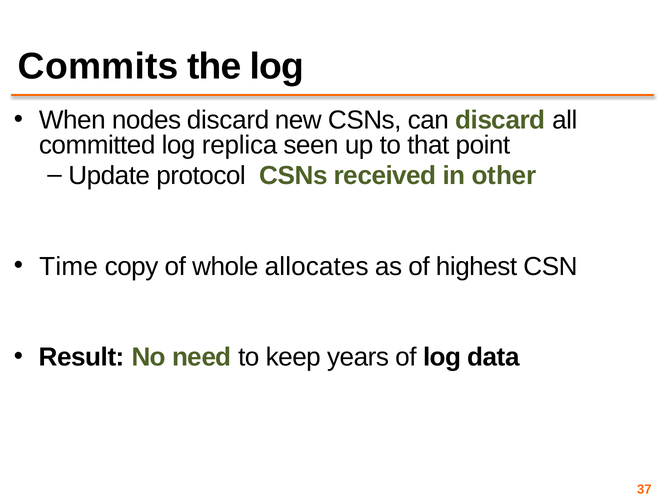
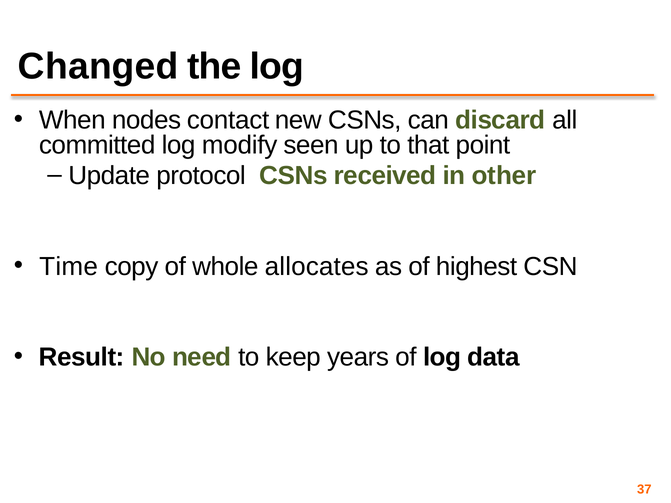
Commits: Commits -> Changed
nodes discard: discard -> contact
replica: replica -> modify
